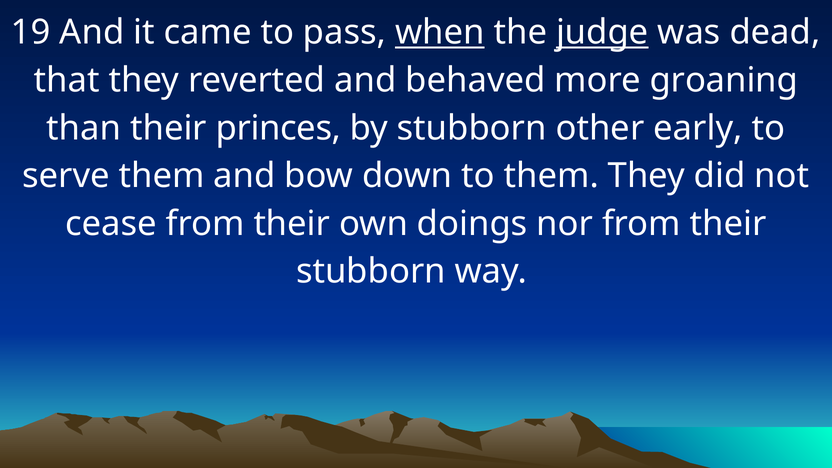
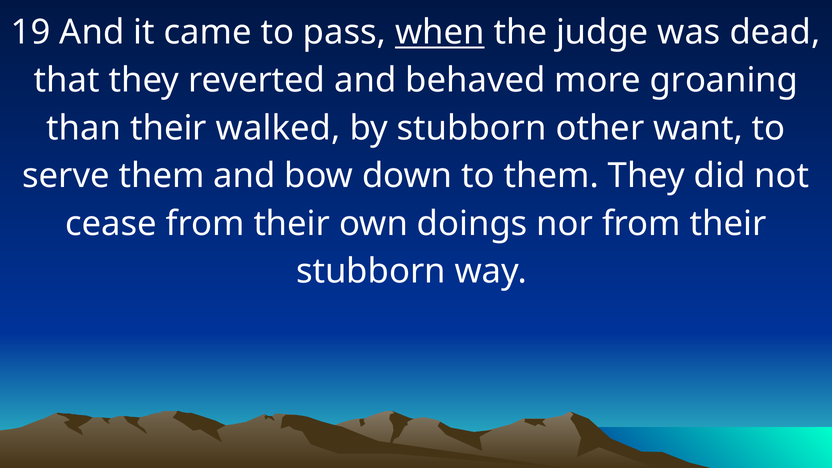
judge underline: present -> none
princes: princes -> walked
early: early -> want
